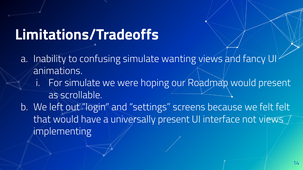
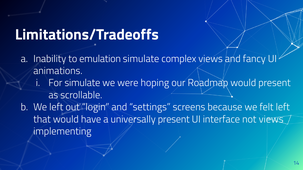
confusing: confusing -> emulation
wanting: wanting -> complex
felt felt: felt -> left
